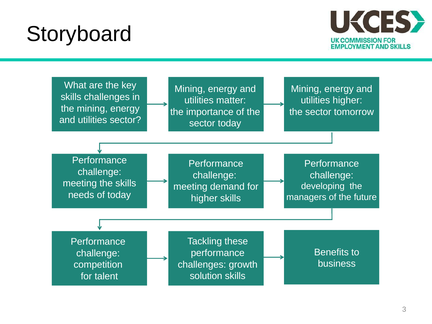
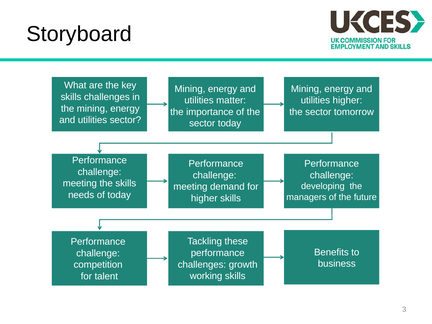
solution: solution -> working
